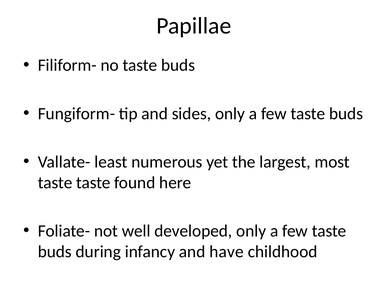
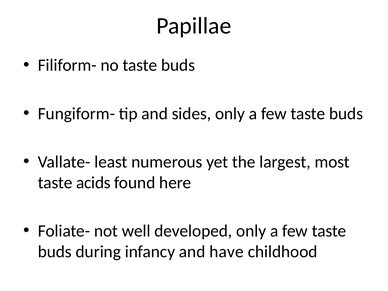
taste taste: taste -> acids
